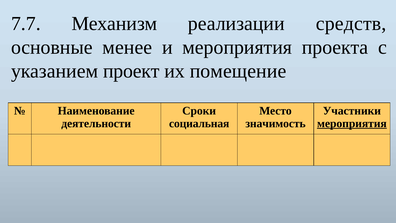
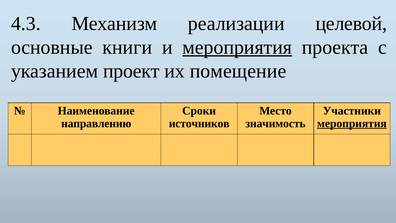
7.7: 7.7 -> 4.3
средств: средств -> целевой
менее: менее -> книги
мероприятия at (237, 47) underline: none -> present
деятельности: деятельности -> направлению
социальная: социальная -> источников
